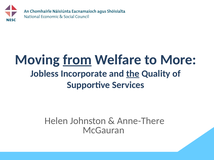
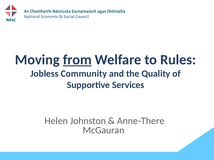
More: More -> Rules
Incorporate: Incorporate -> Community
the underline: present -> none
